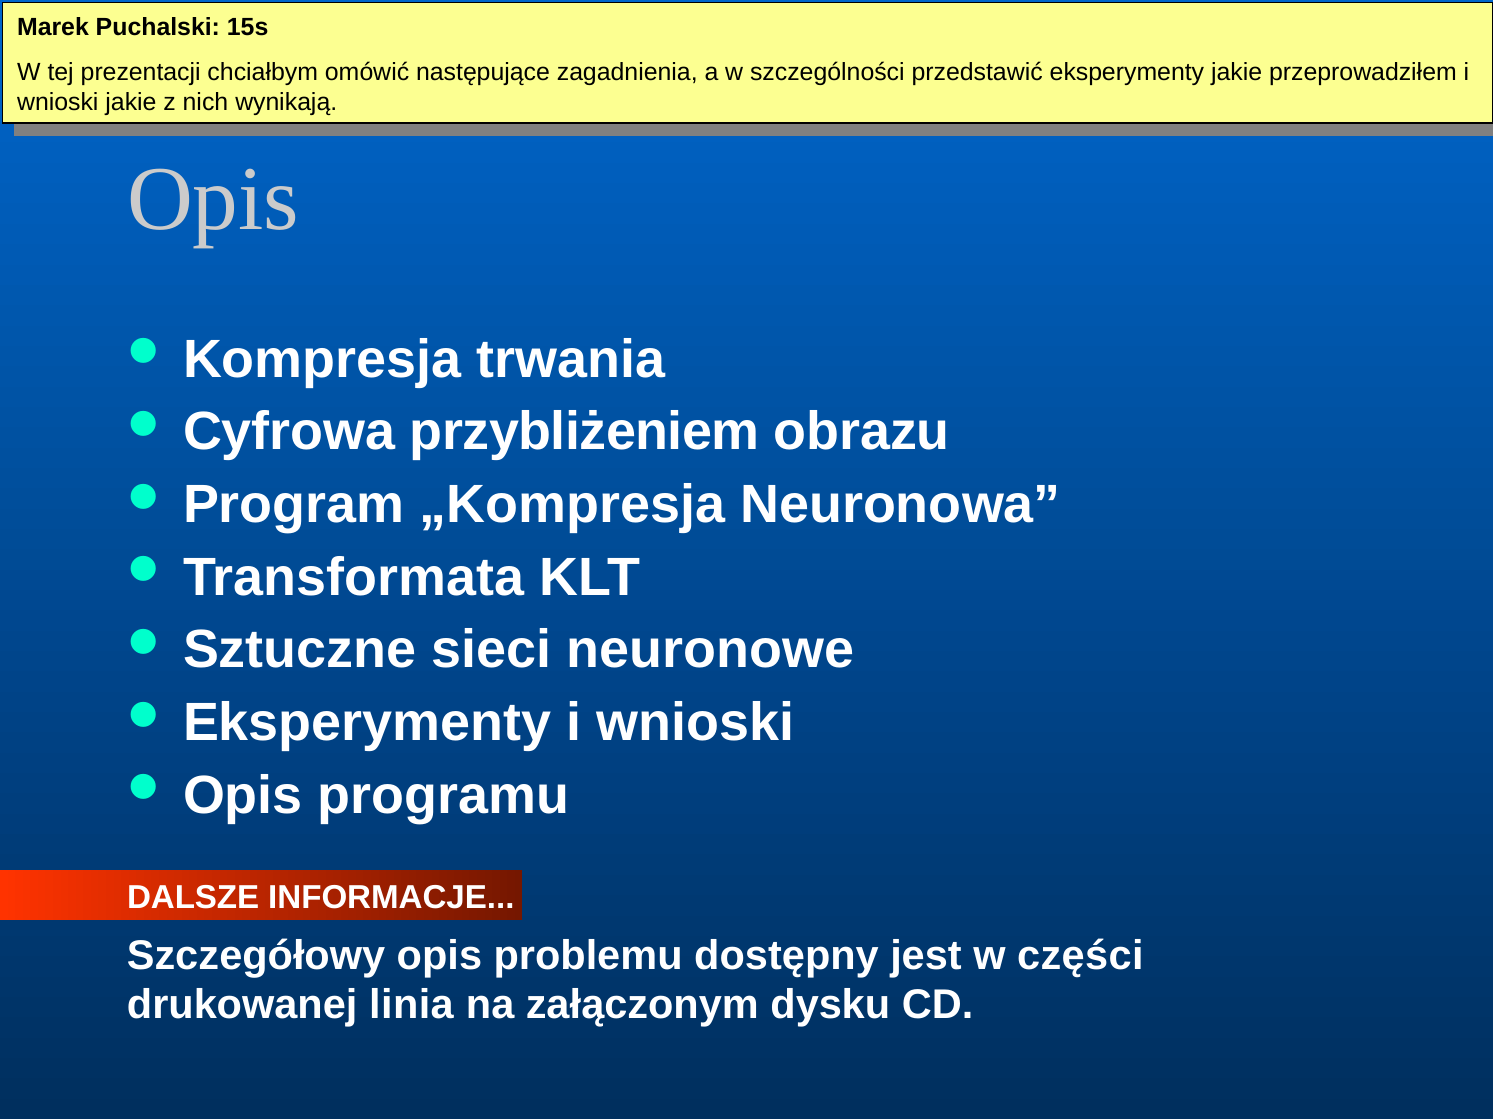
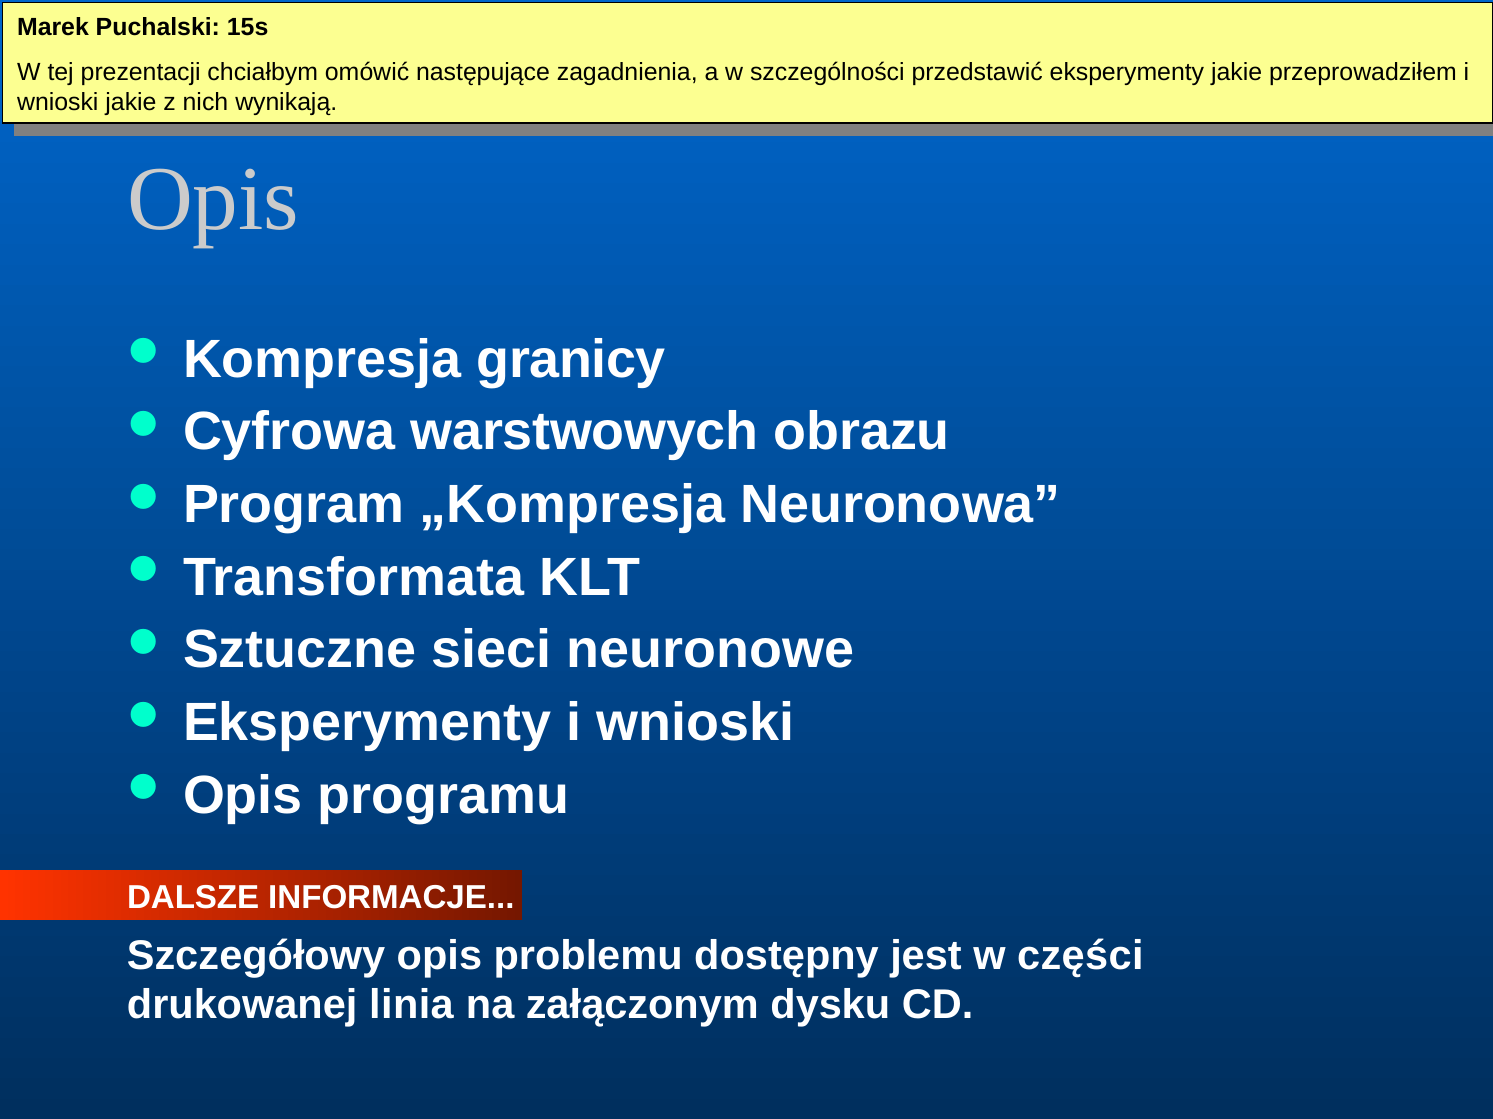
trwania: trwania -> granicy
przybliżeniem: przybliżeniem -> warstwowych
